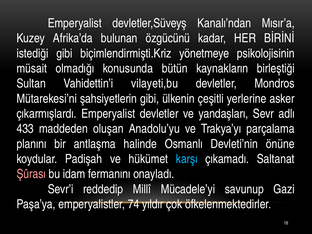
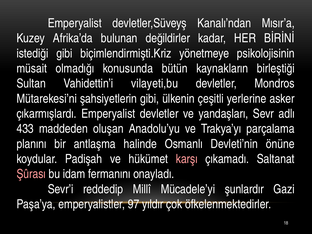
özgücünü: özgücünü -> değildirler
karşı colour: light blue -> pink
savunup: savunup -> şunlardır
74: 74 -> 97
